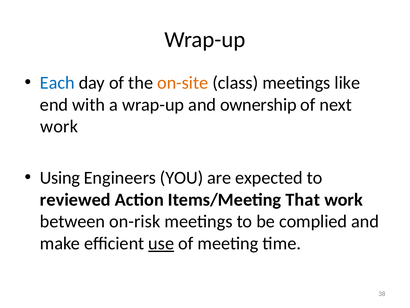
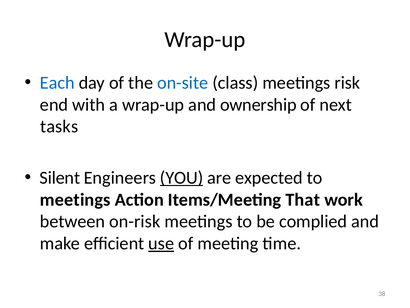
on-site colour: orange -> blue
like: like -> risk
work at (59, 126): work -> tasks
Using: Using -> Silent
YOU underline: none -> present
reviewed at (75, 199): reviewed -> meetings
